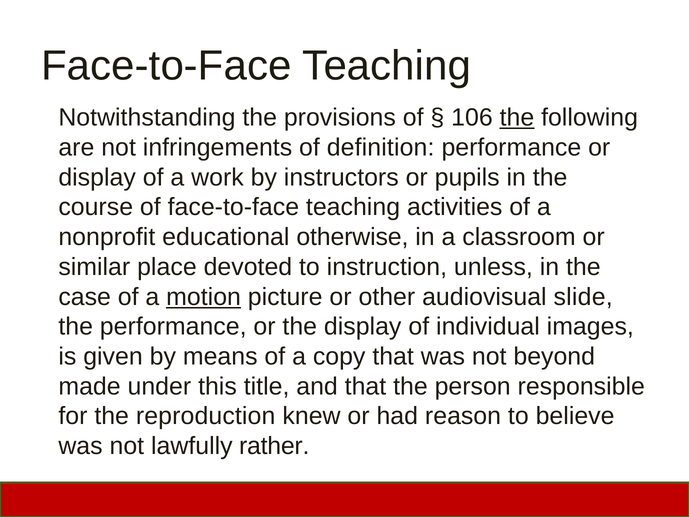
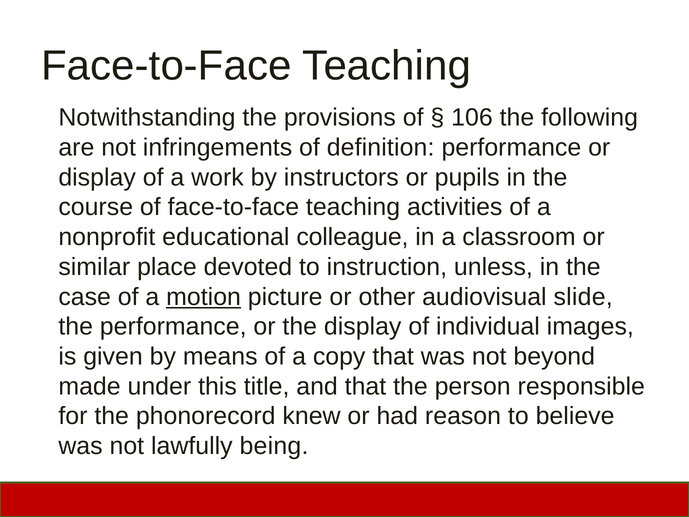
the at (517, 118) underline: present -> none
otherwise: otherwise -> colleague
reproduction: reproduction -> phonorecord
rather: rather -> being
